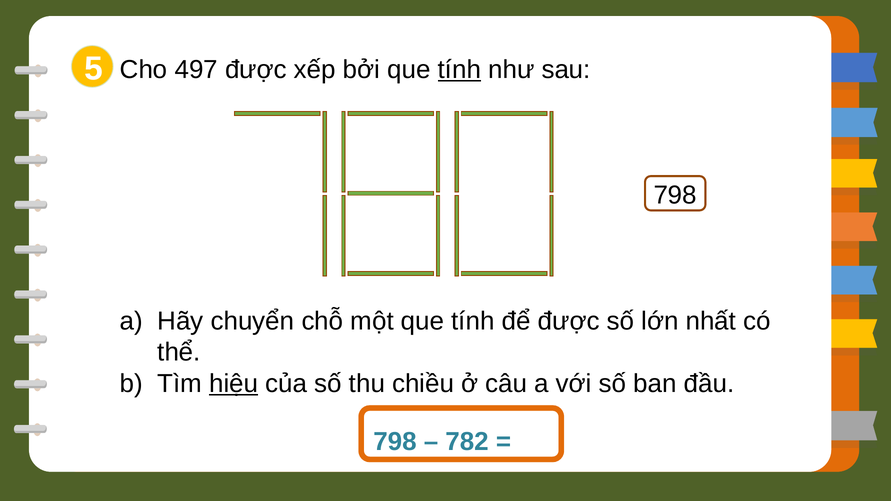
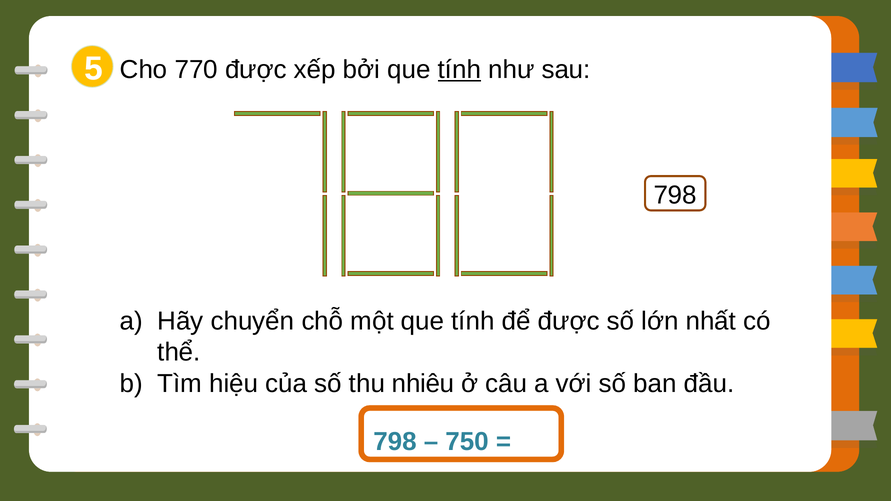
497: 497 -> 770
hiệu underline: present -> none
chiều: chiều -> nhiêu
782: 782 -> 750
